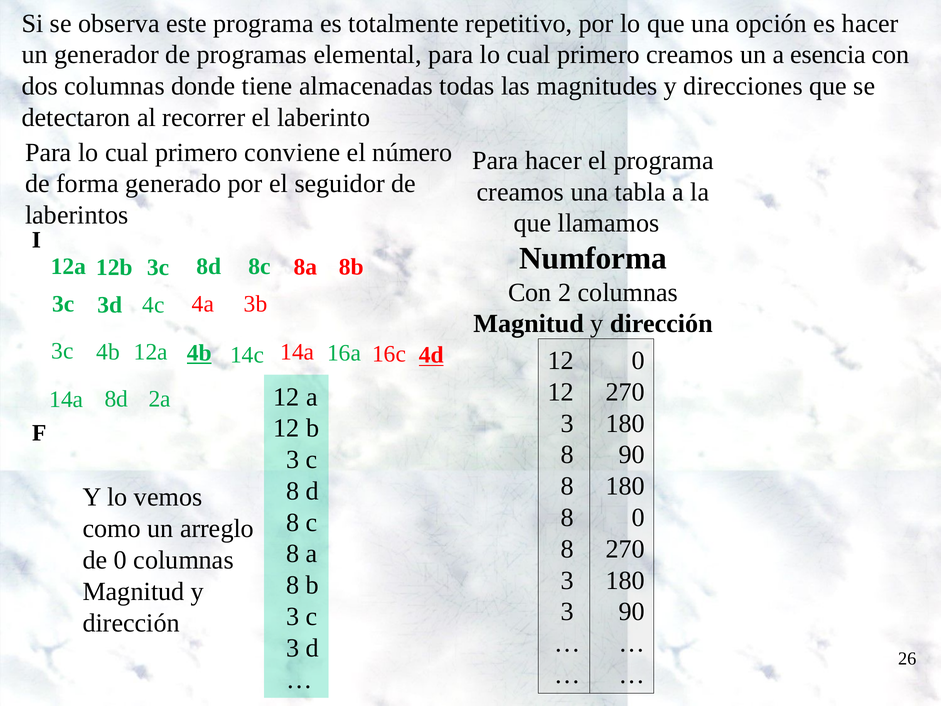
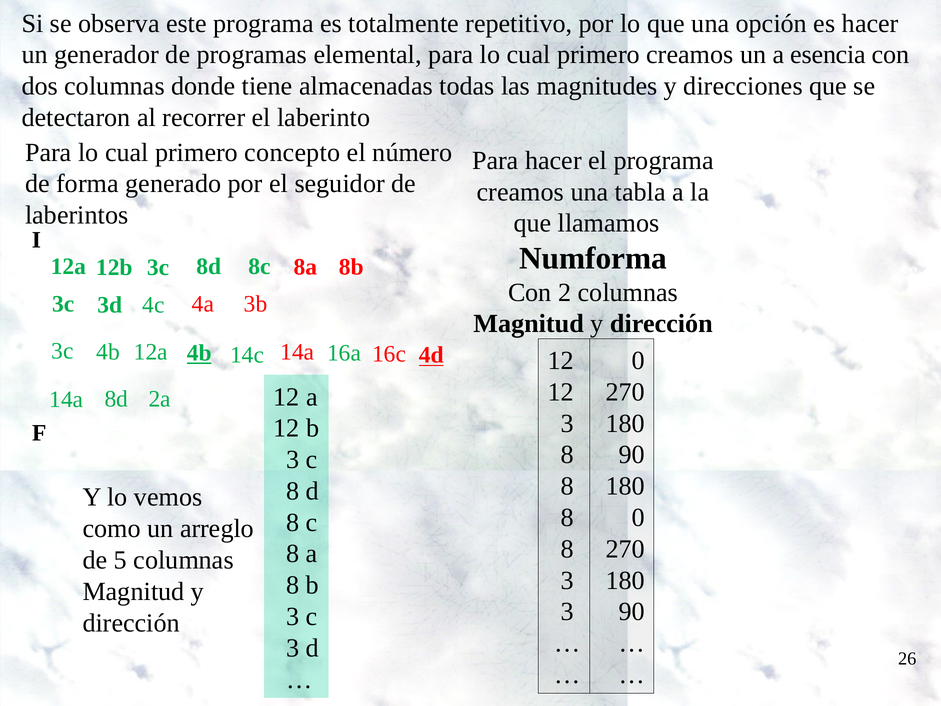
conviene: conviene -> concepto
de 0: 0 -> 5
